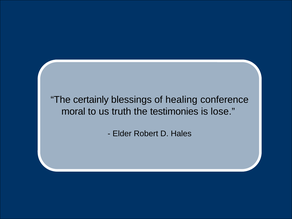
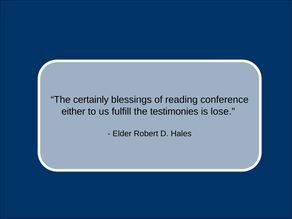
healing: healing -> reading
moral: moral -> either
truth: truth -> fulfill
